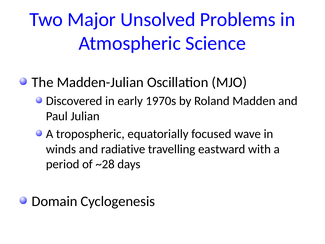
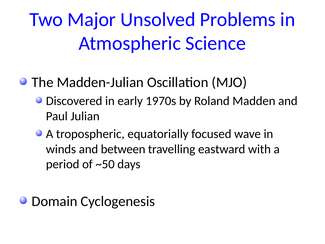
radiative: radiative -> between
~28: ~28 -> ~50
